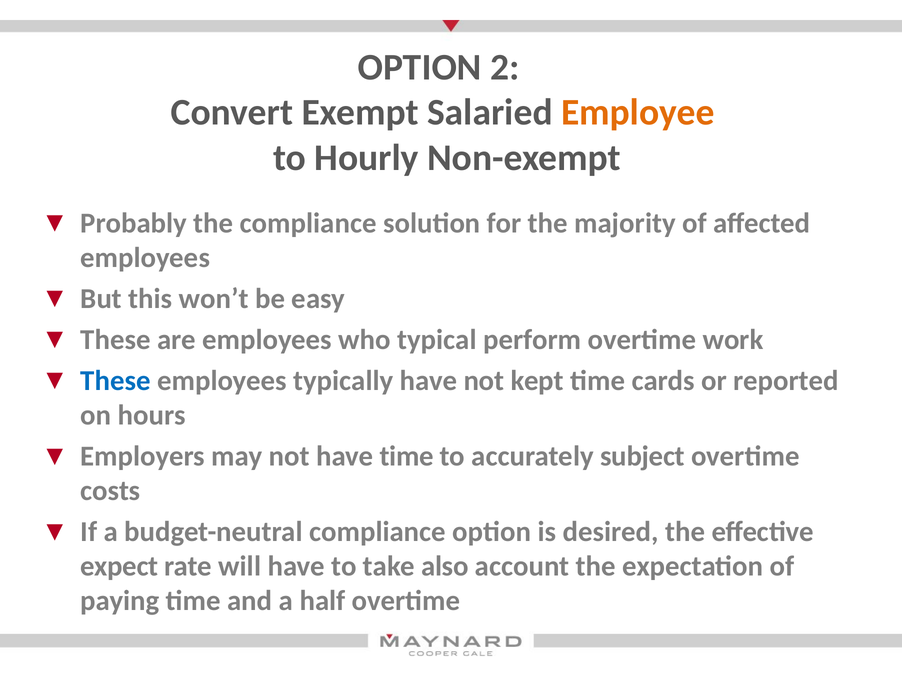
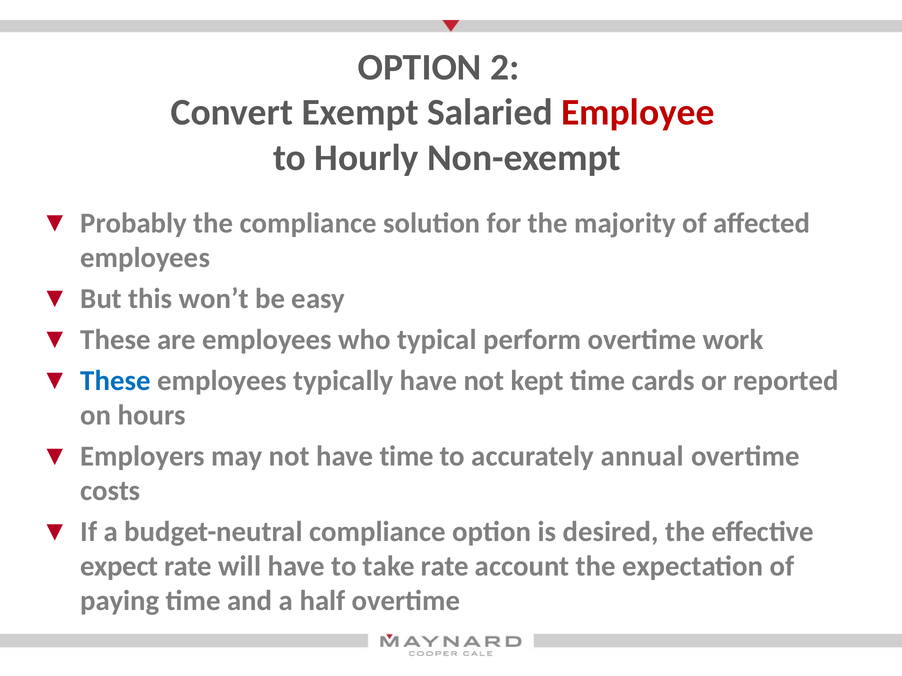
Employee colour: orange -> red
subject: subject -> annual
take also: also -> rate
